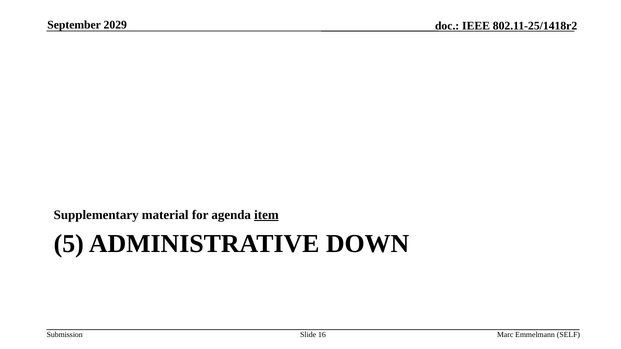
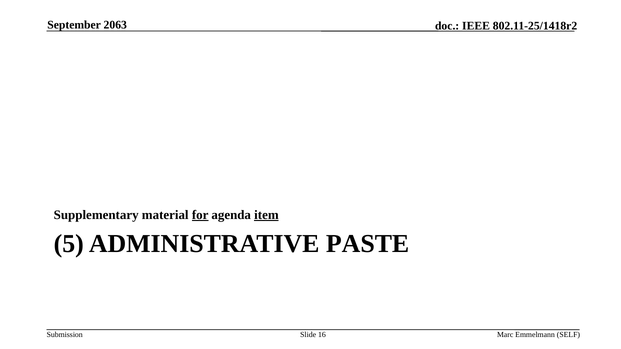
2029: 2029 -> 2063
for underline: none -> present
DOWN: DOWN -> PASTE
